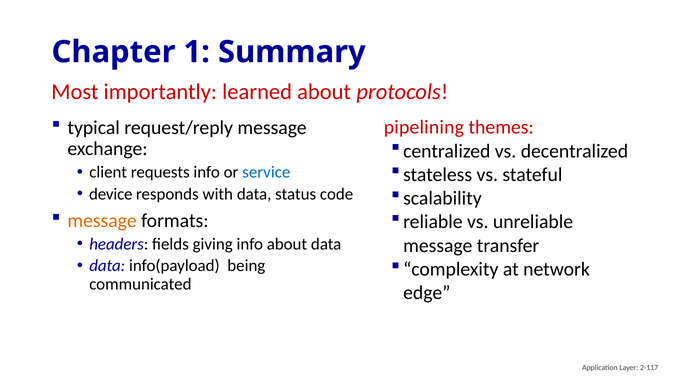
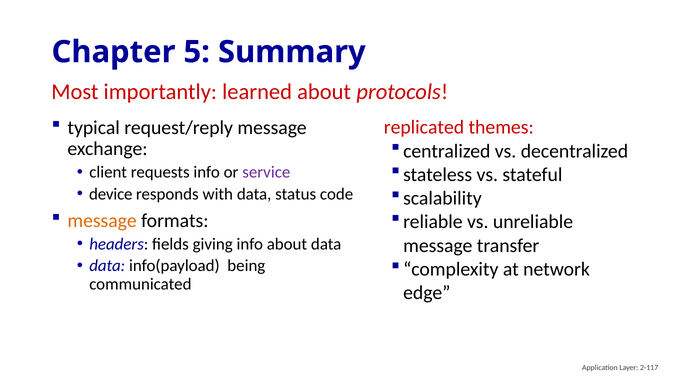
1: 1 -> 5
pipelining: pipelining -> replicated
service colour: blue -> purple
